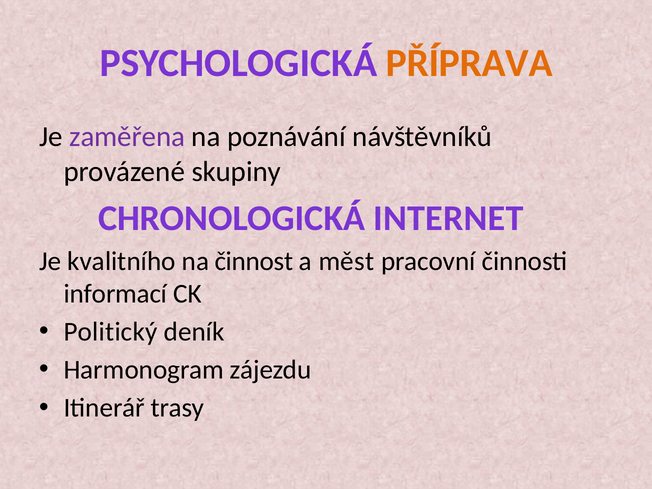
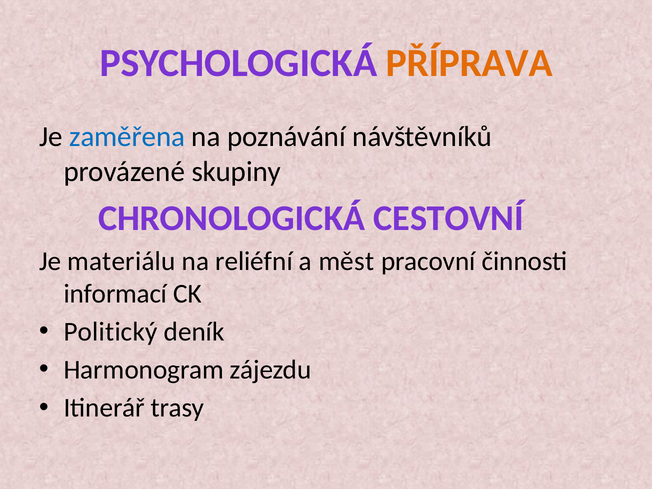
zaměřena colour: purple -> blue
INTERNET: INTERNET -> CESTOVNÍ
kvalitního: kvalitního -> materiálu
činnost: činnost -> reliéfní
